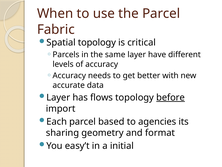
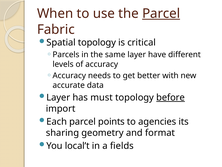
Parcel at (161, 14) underline: none -> present
flows: flows -> must
based: based -> points
easy’t: easy’t -> local’t
initial: initial -> fields
